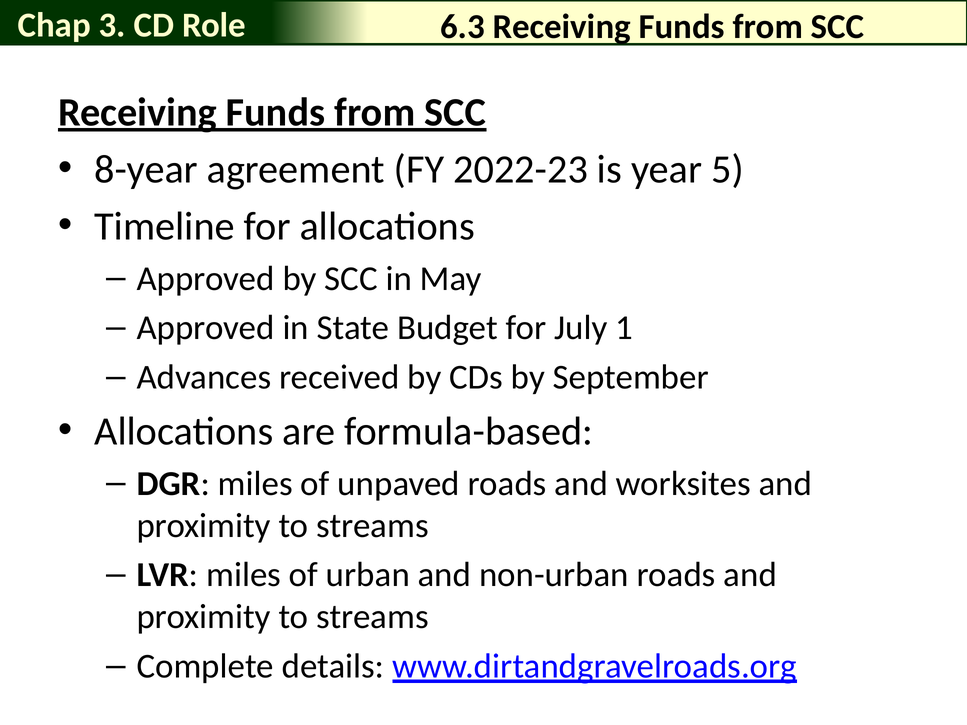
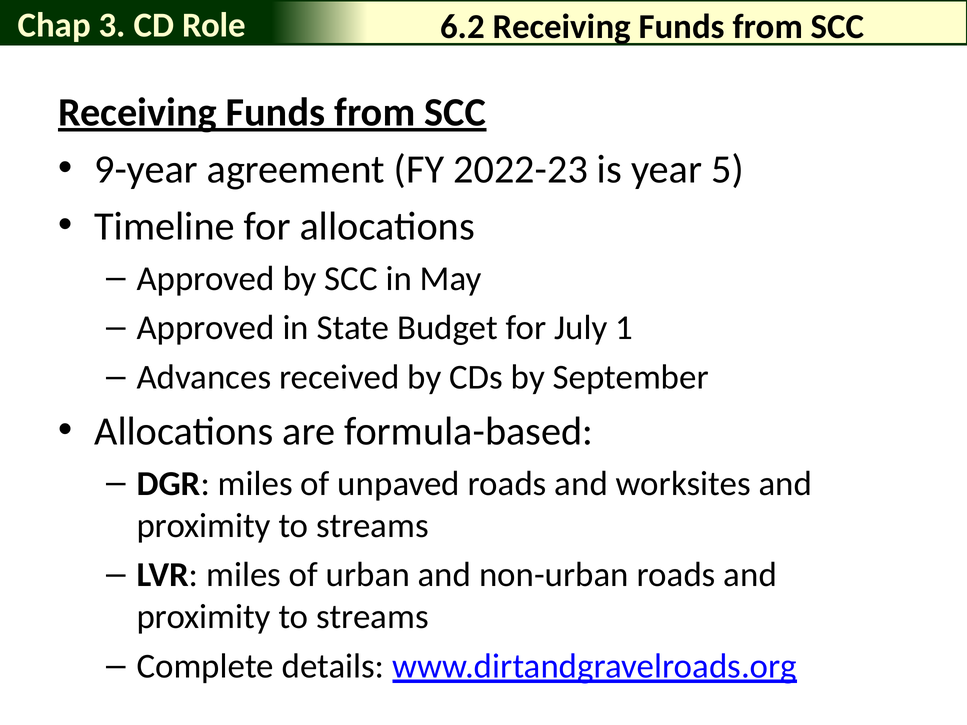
6.3: 6.3 -> 6.2
8-year: 8-year -> 9-year
